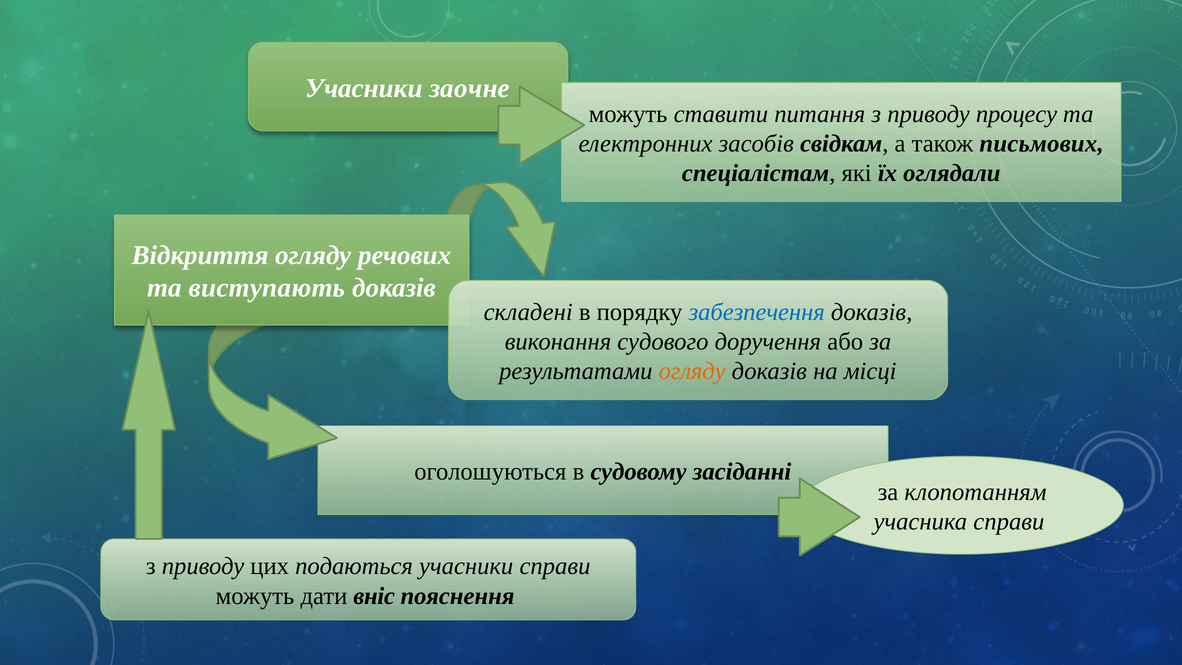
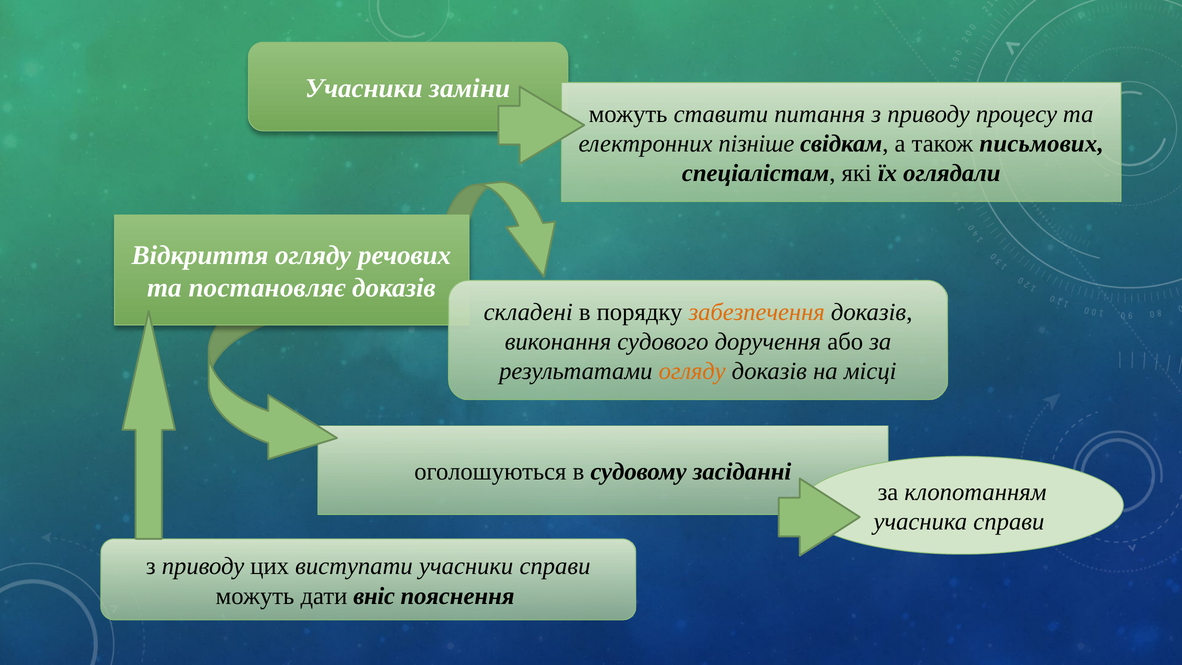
заочне: заочне -> заміни
засобів: засобів -> пізніше
виступають: виступають -> постановляє
забезпечення colour: blue -> orange
подаються: подаються -> виступати
